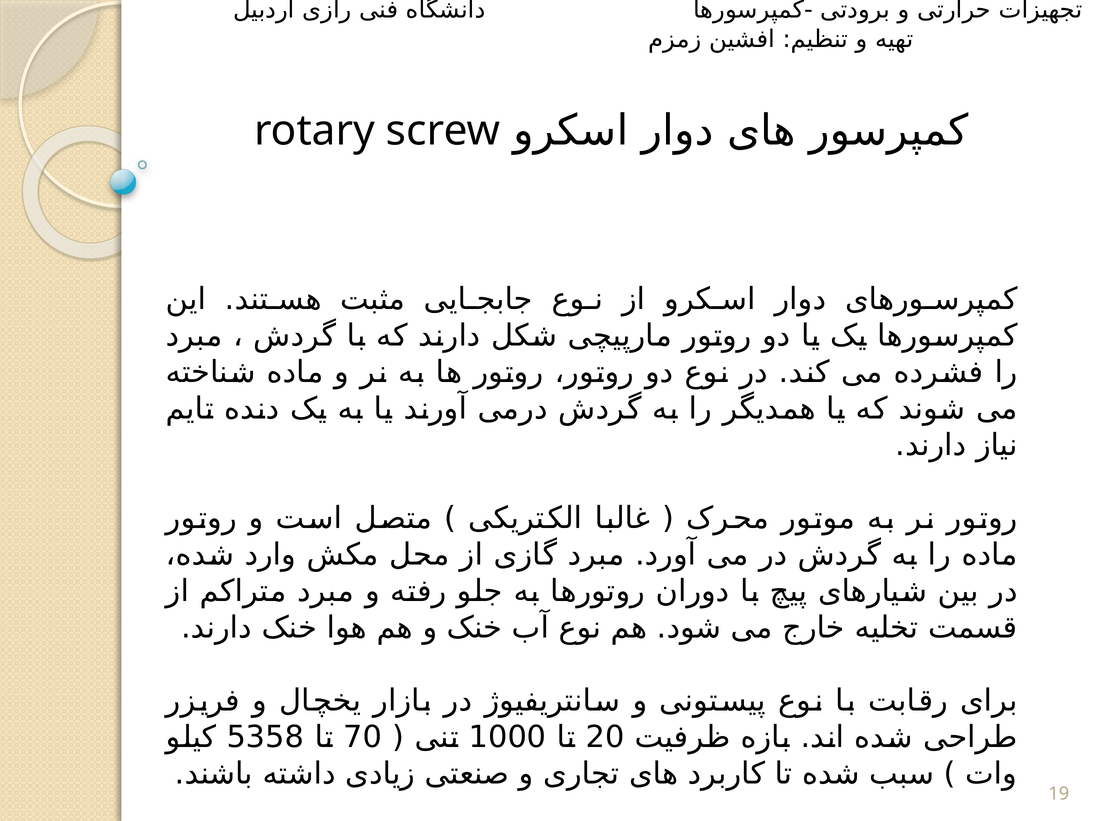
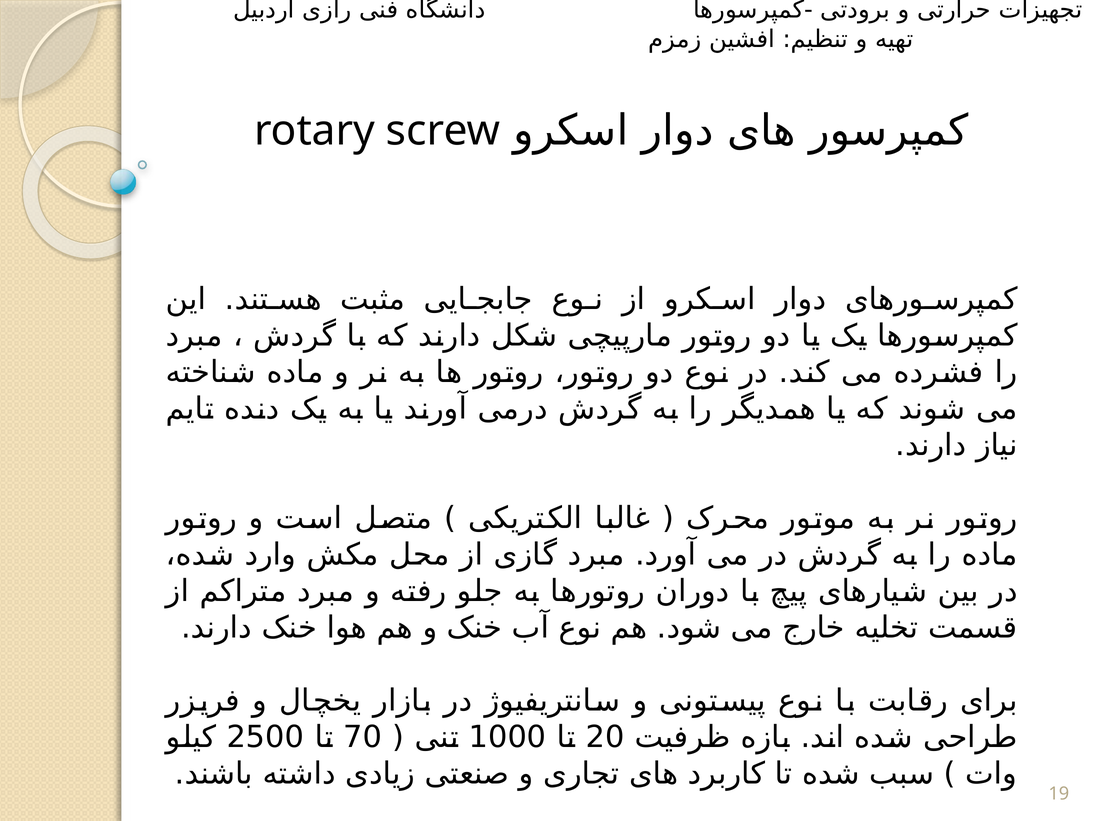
5358: 5358 -> 2500
